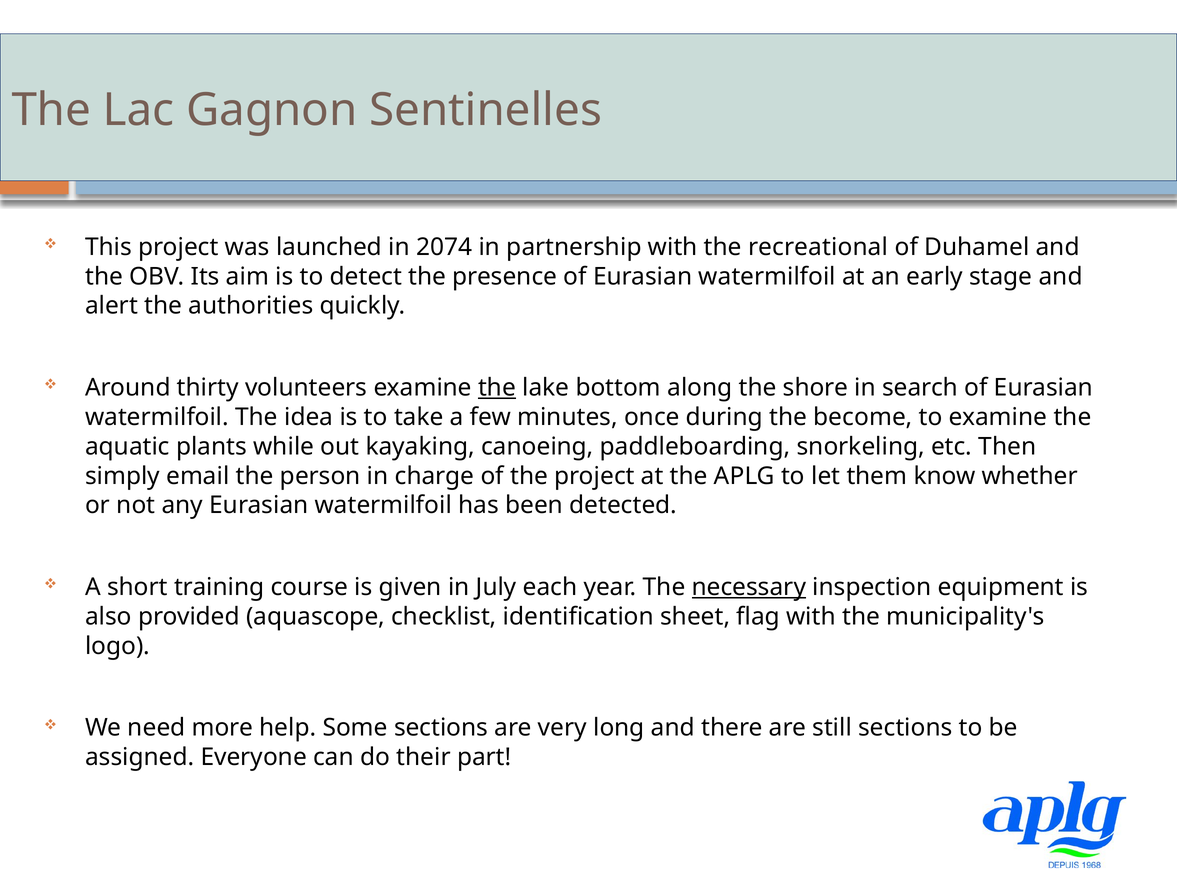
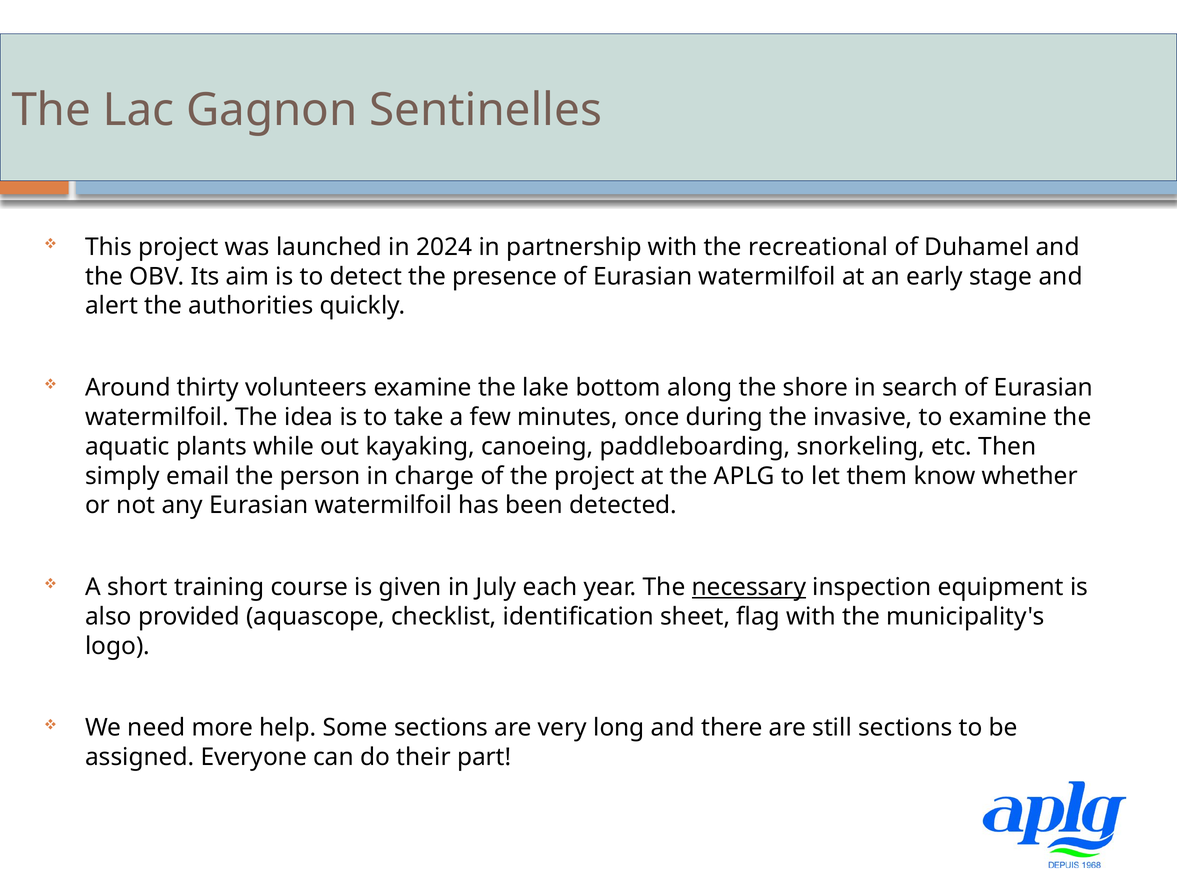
2074: 2074 -> 2024
the at (497, 388) underline: present -> none
become: become -> invasive
